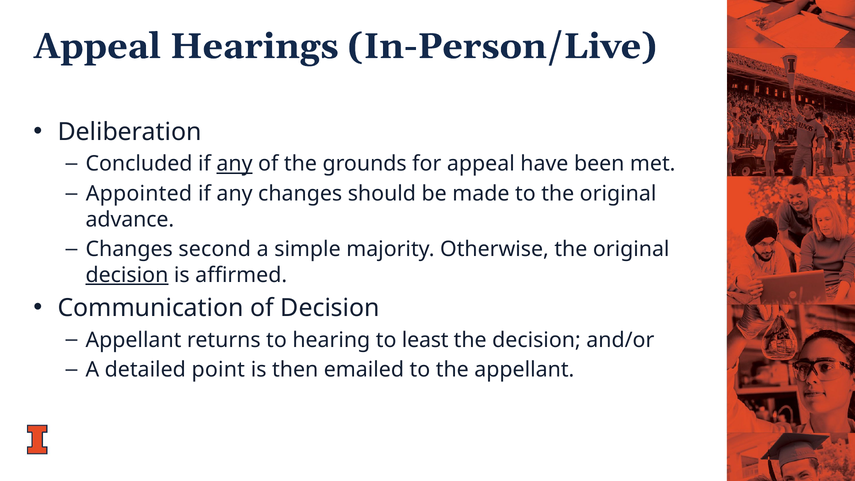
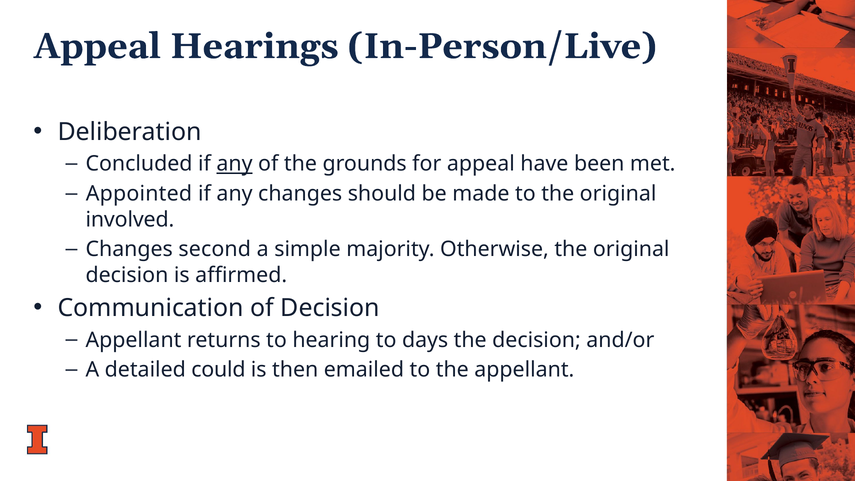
advance: advance -> involved
decision at (127, 275) underline: present -> none
least: least -> days
point: point -> could
